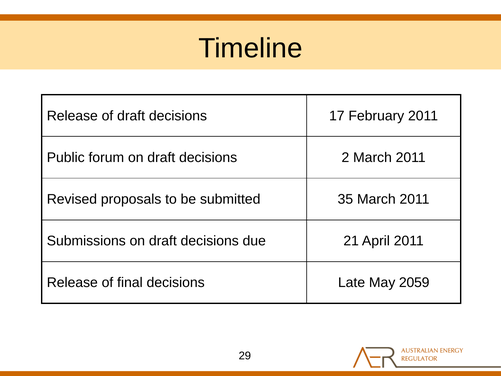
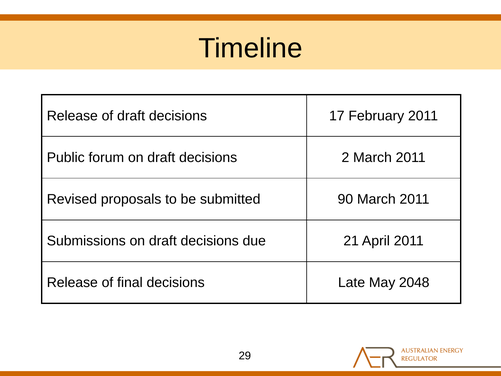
35: 35 -> 90
2059: 2059 -> 2048
